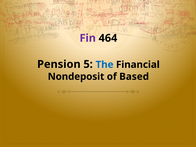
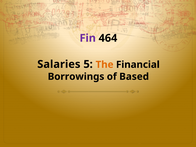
Pension: Pension -> Salaries
The colour: blue -> orange
Nondeposit: Nondeposit -> Borrowings
